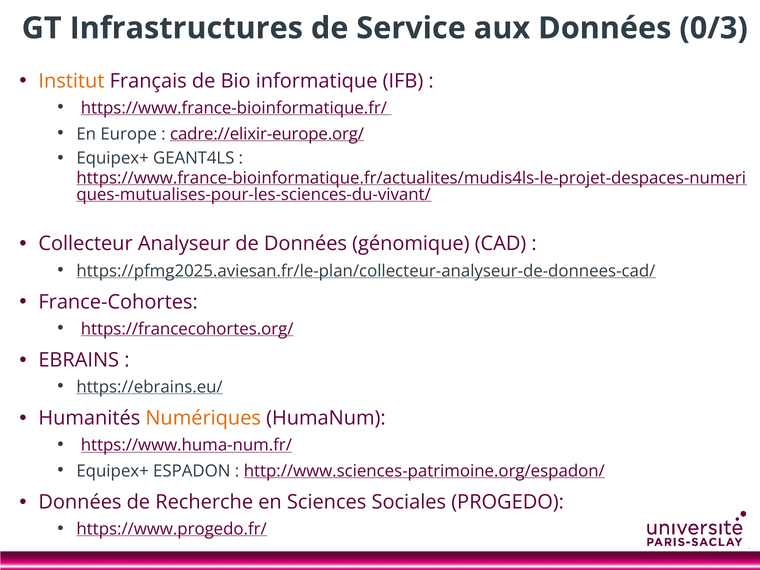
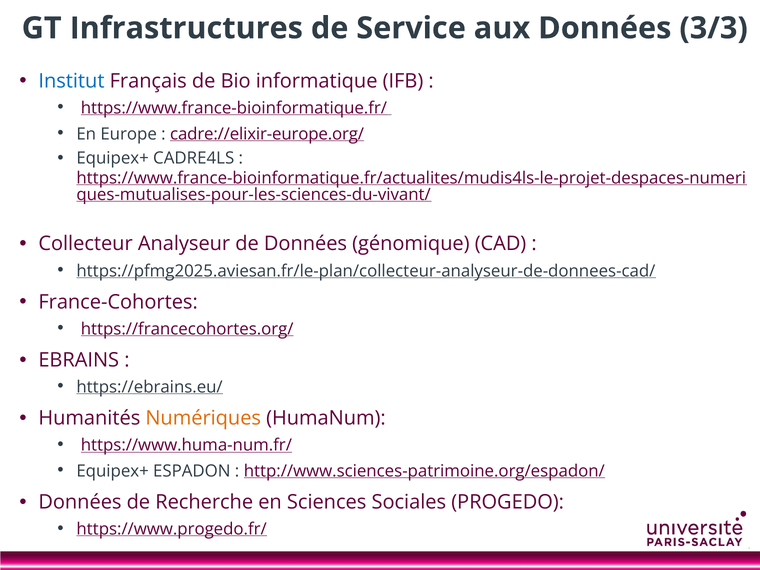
0/3: 0/3 -> 3/3
Institut colour: orange -> blue
GEANT4LS: GEANT4LS -> CADRE4LS
